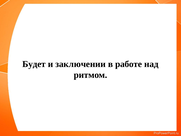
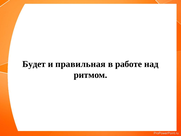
заключении: заключении -> правильная
